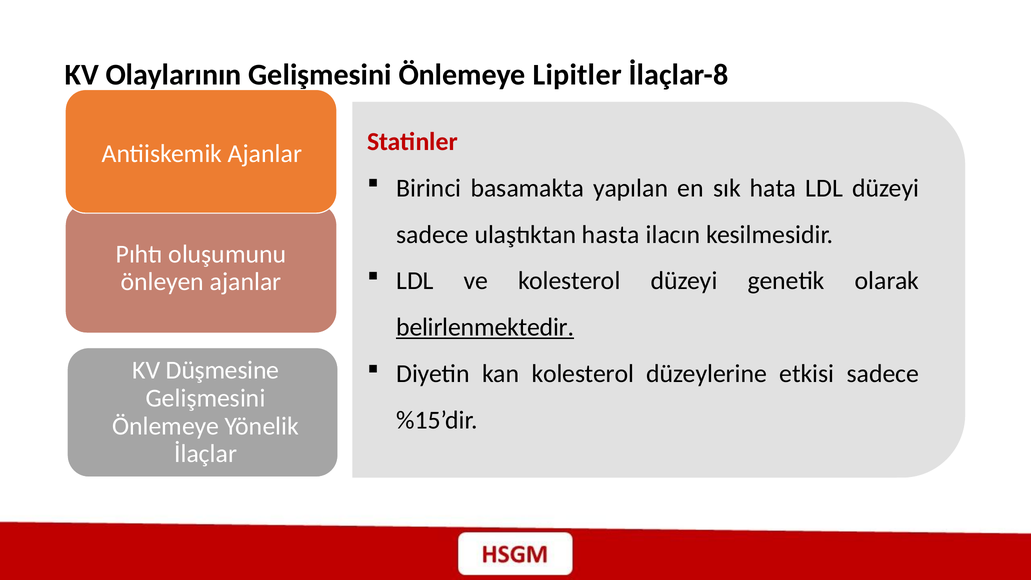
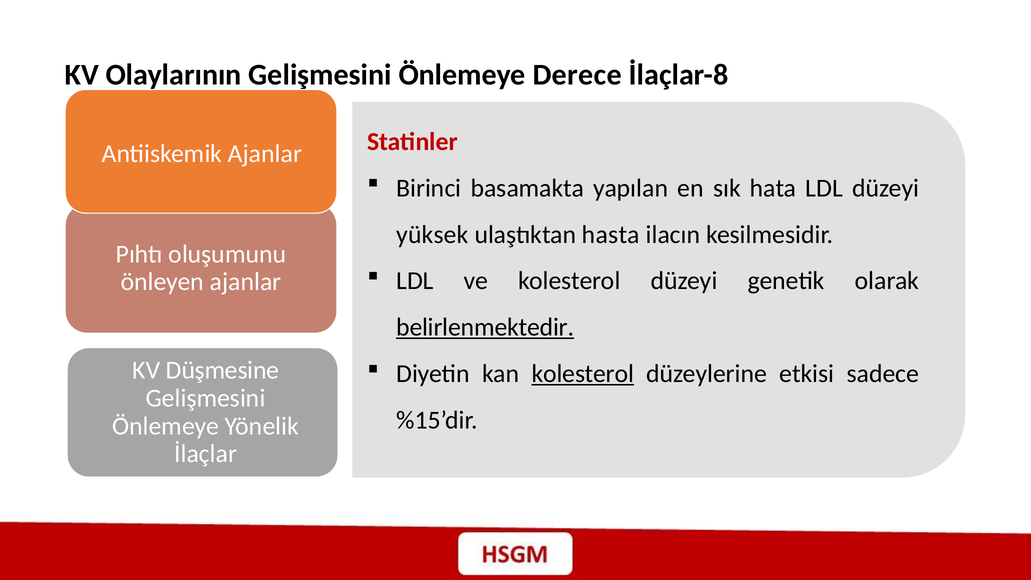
Lipitler: Lipitler -> Derece
sadece at (432, 235): sadece -> yüksek
kolesterol at (583, 374) underline: none -> present
